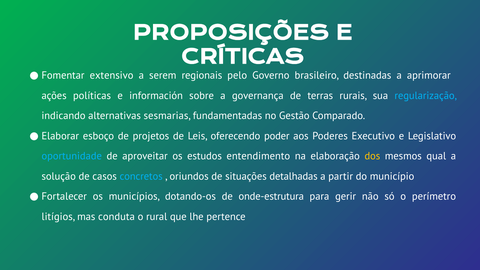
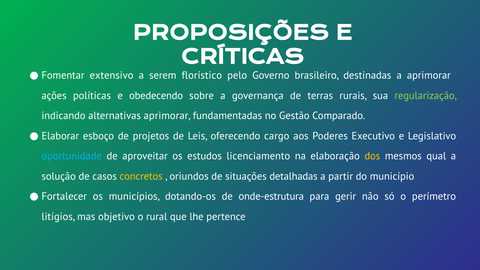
regionais: regionais -> florístico
información: información -> obedecendo
regularização colour: light blue -> light green
alternativas sesmarias: sesmarias -> aprimorar
poder: poder -> cargo
entendimento: entendimento -> licenciamento
concretos colour: light blue -> yellow
conduta: conduta -> objetivo
